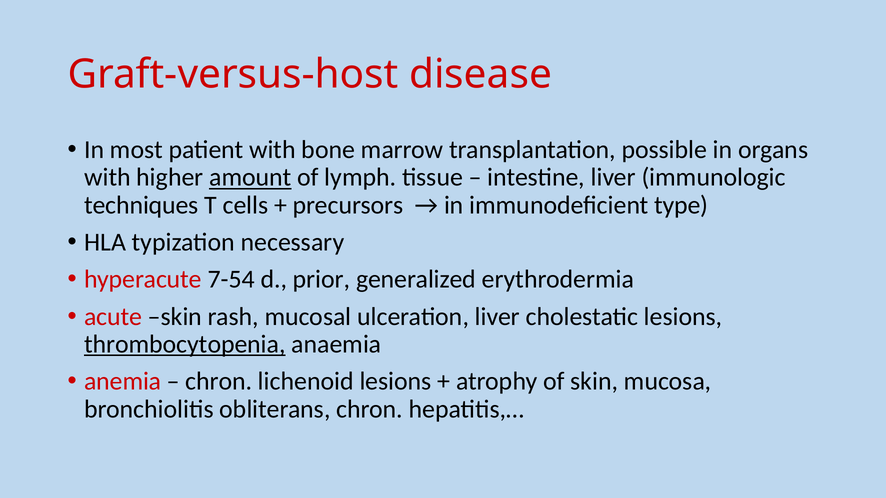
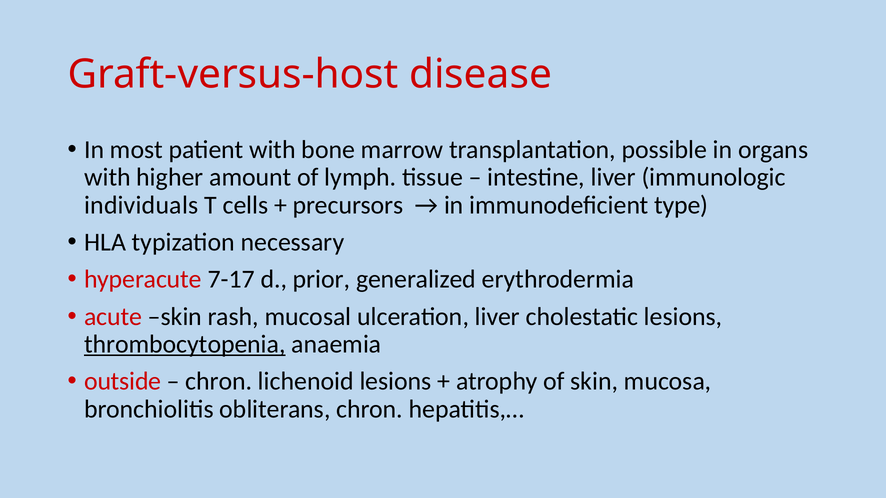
amount underline: present -> none
techniques: techniques -> individuals
7-54: 7-54 -> 7-17
anemia: anemia -> outside
